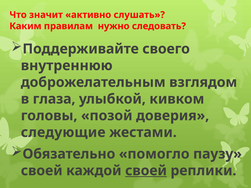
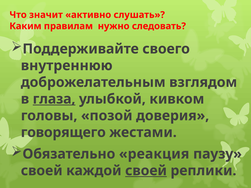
глаза underline: none -> present
следующие: следующие -> говорящего
помогло: помогло -> реакция
